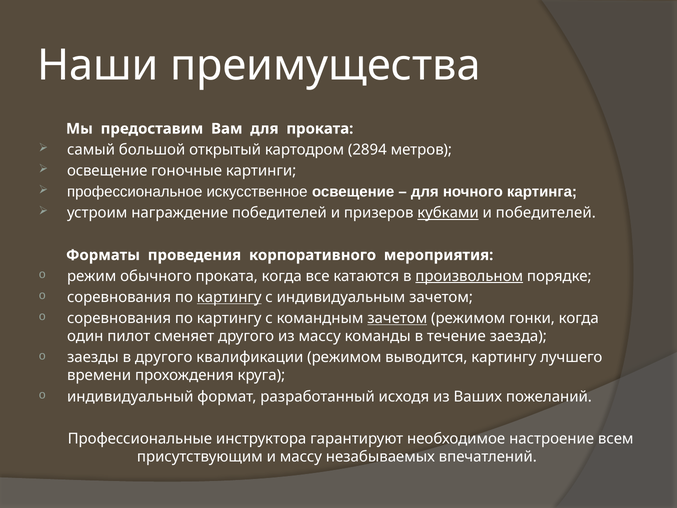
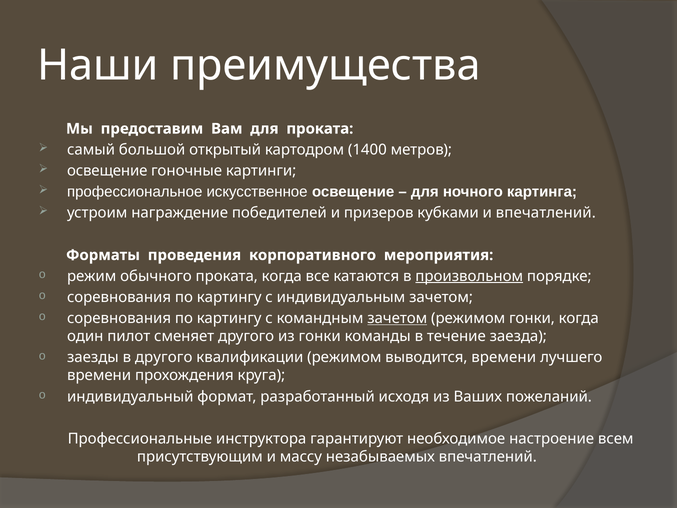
2894: 2894 -> 1400
кубками underline: present -> none
и победителей: победителей -> впечатлений
картингу at (229, 297) underline: present -> none
из массу: массу -> гонки
выводится картингу: картингу -> времени
